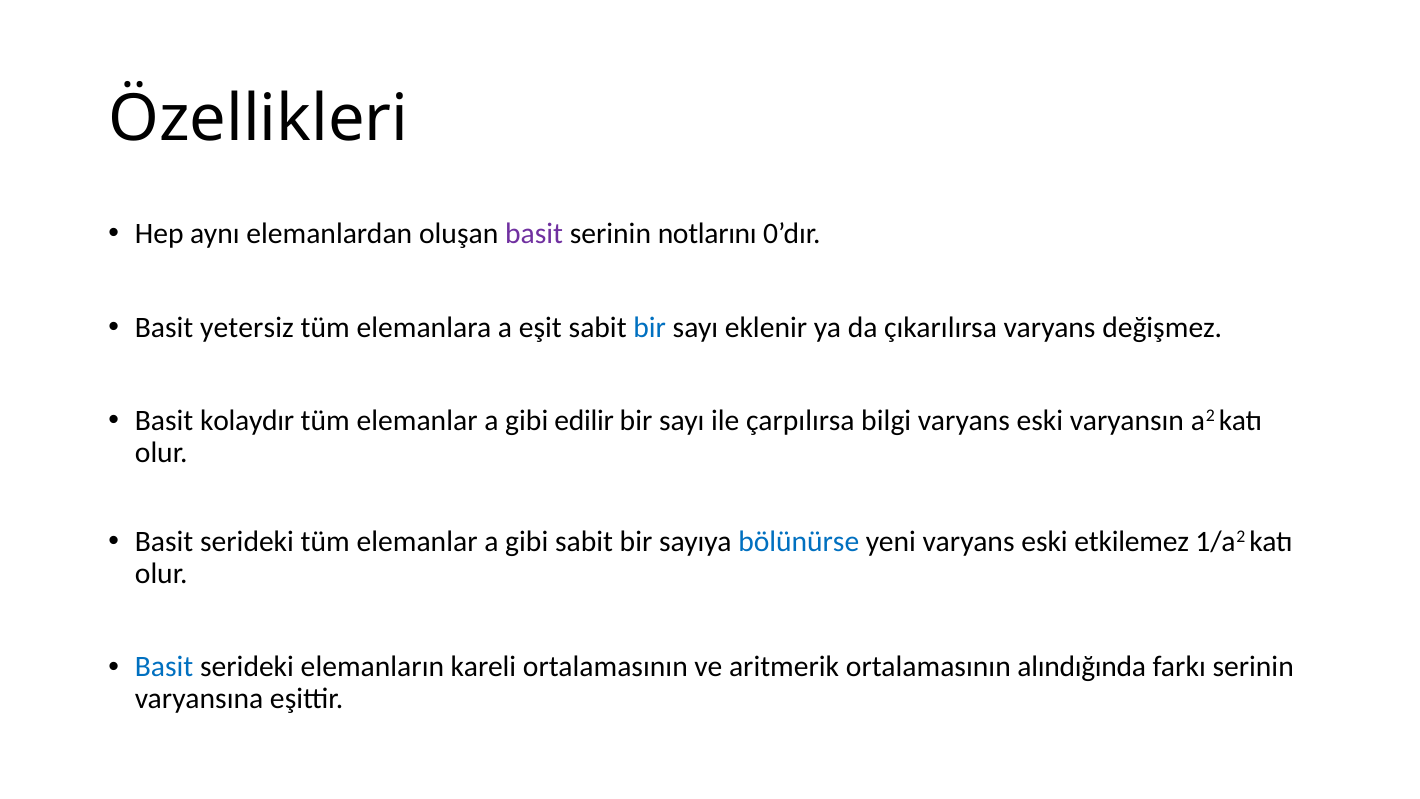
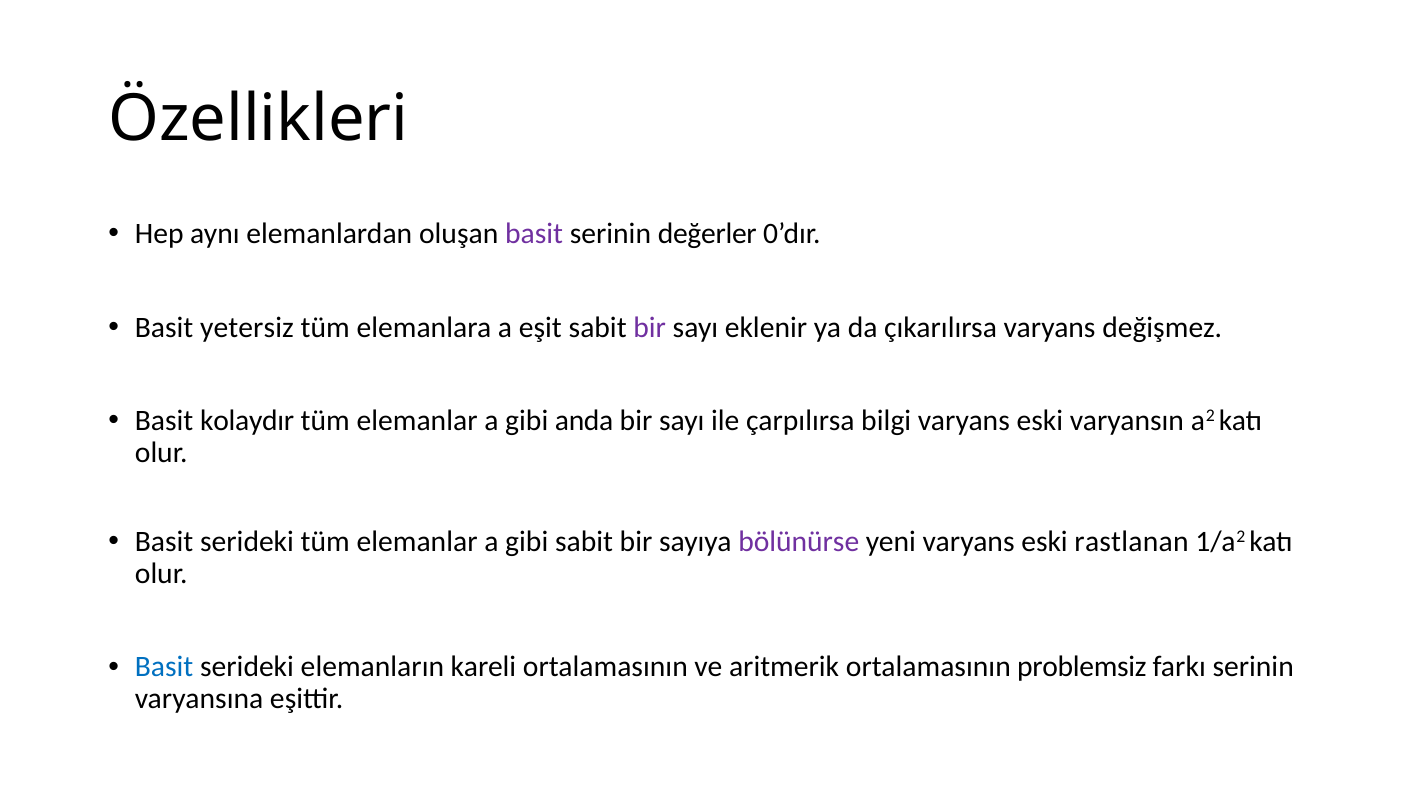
notlarını: notlarını -> değerler
bir at (650, 327) colour: blue -> purple
edilir: edilir -> anda
bölünürse colour: blue -> purple
etkilemez: etkilemez -> rastlanan
alındığında: alındığında -> problemsiz
